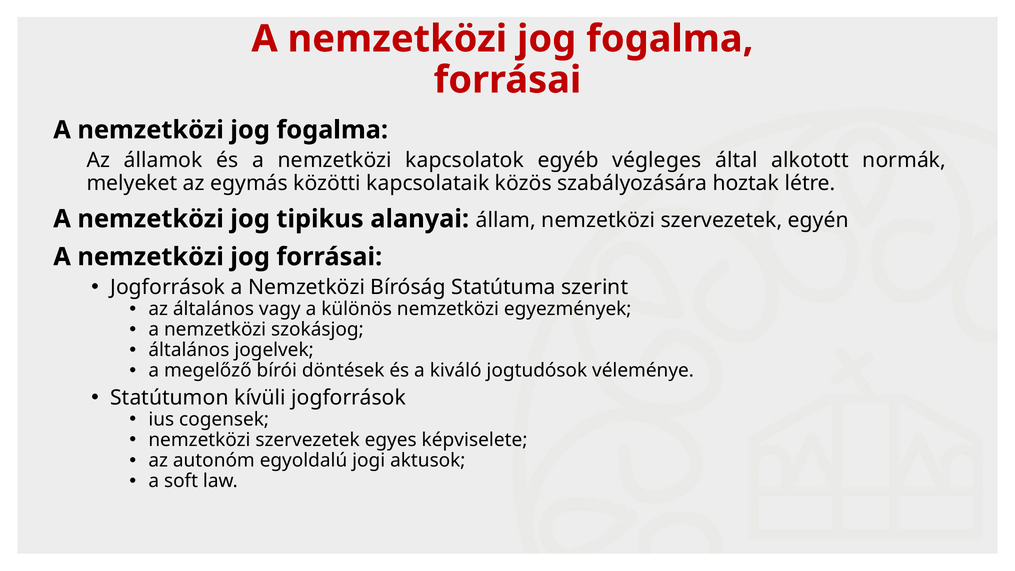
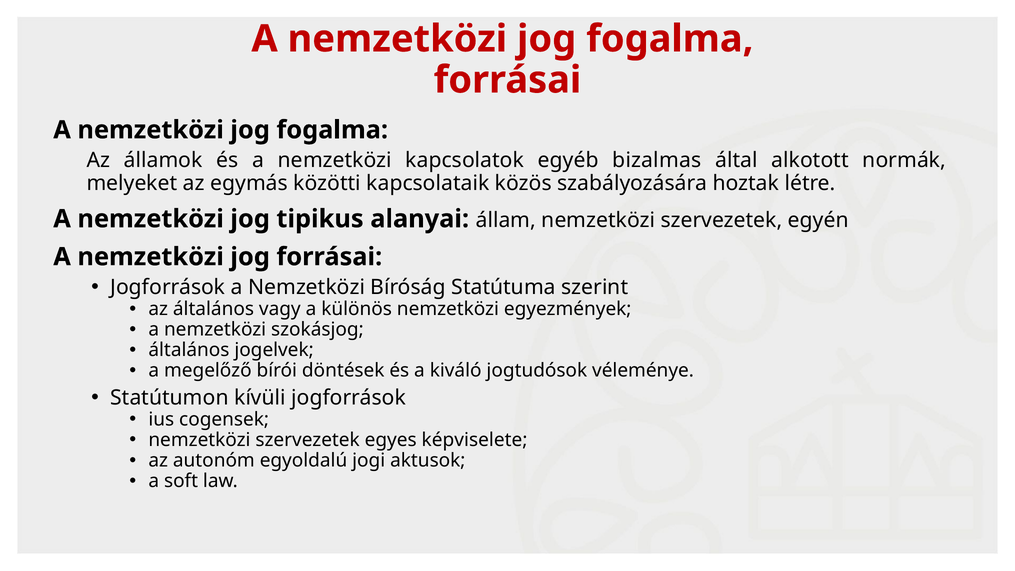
végleges: végleges -> bizalmas
